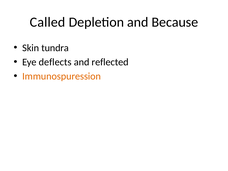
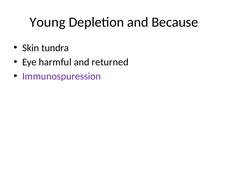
Called: Called -> Young
deflects: deflects -> harmful
reflected: reflected -> returned
Immunospuression colour: orange -> purple
